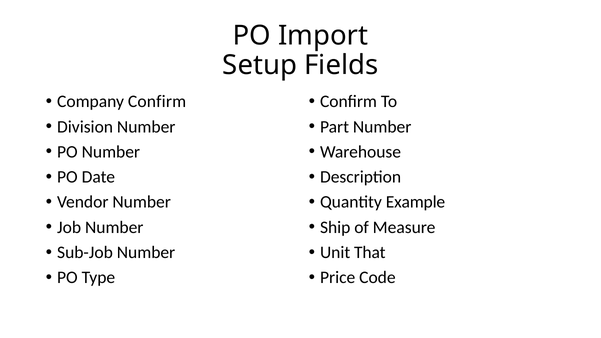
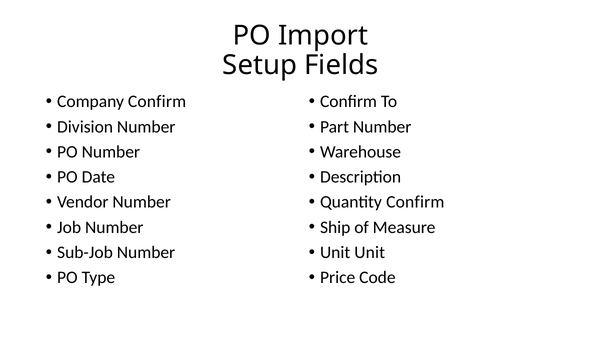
Quantity Example: Example -> Confirm
Unit That: That -> Unit
